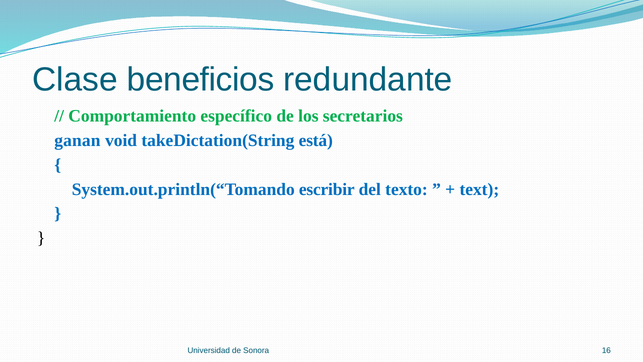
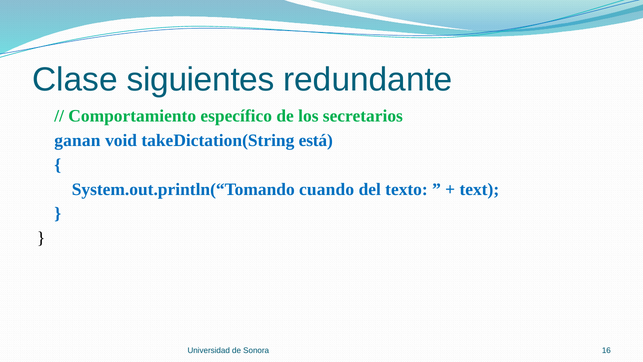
beneficios: beneficios -> siguientes
escribir: escribir -> cuando
